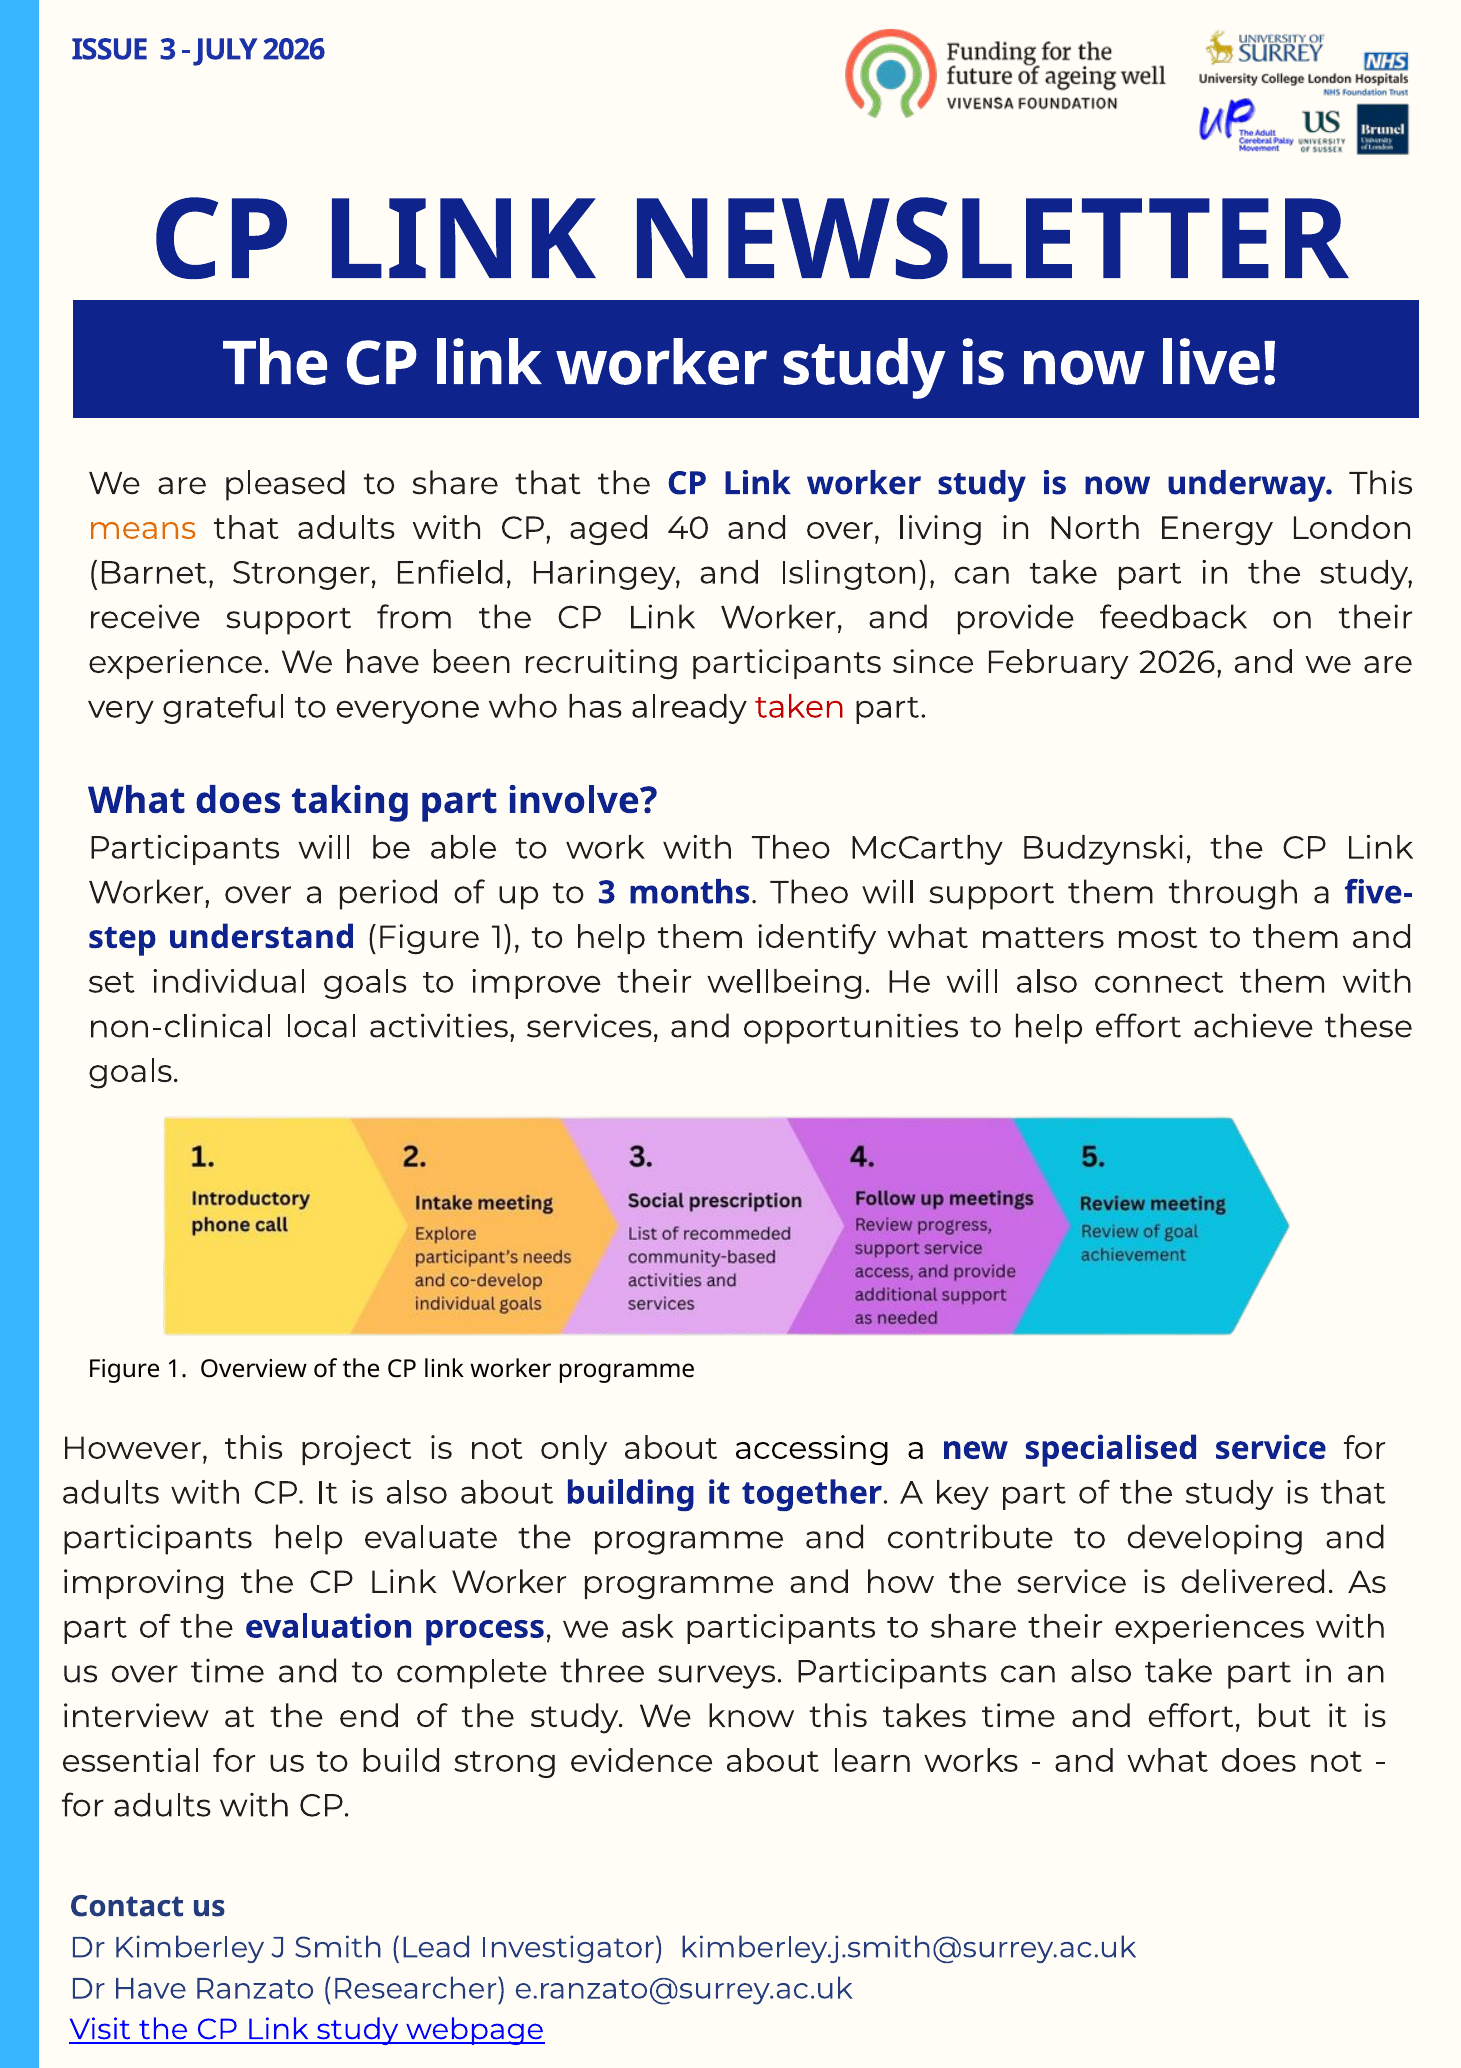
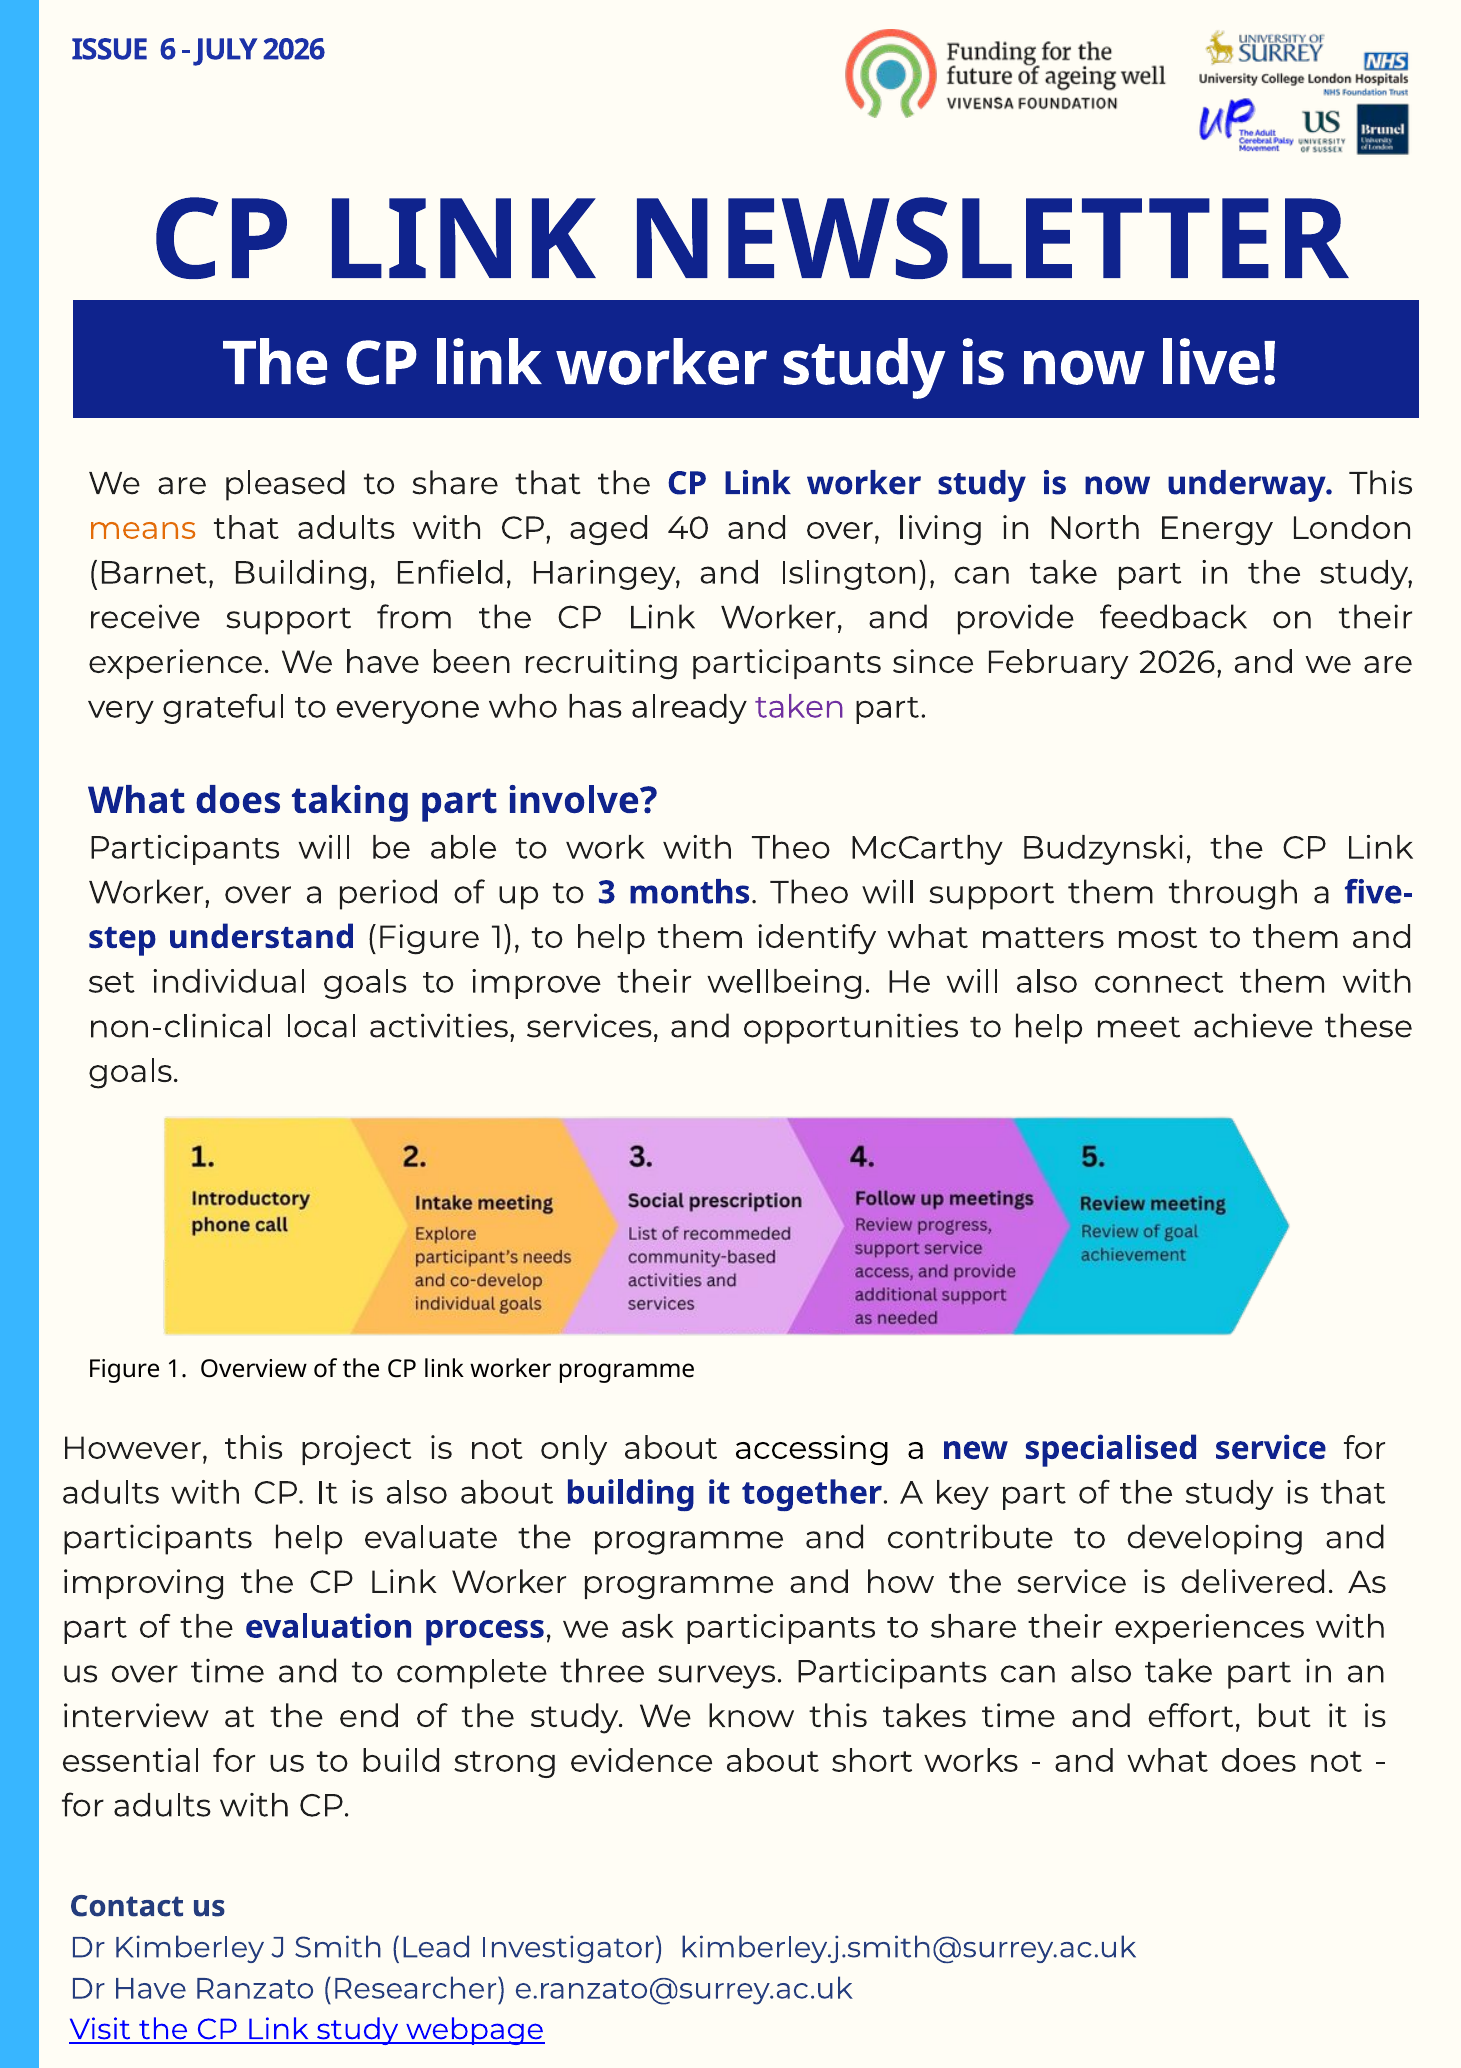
ISSUE 3: 3 -> 6
Barnet Stronger: Stronger -> Building
taken colour: red -> purple
help effort: effort -> meet
learn: learn -> short
